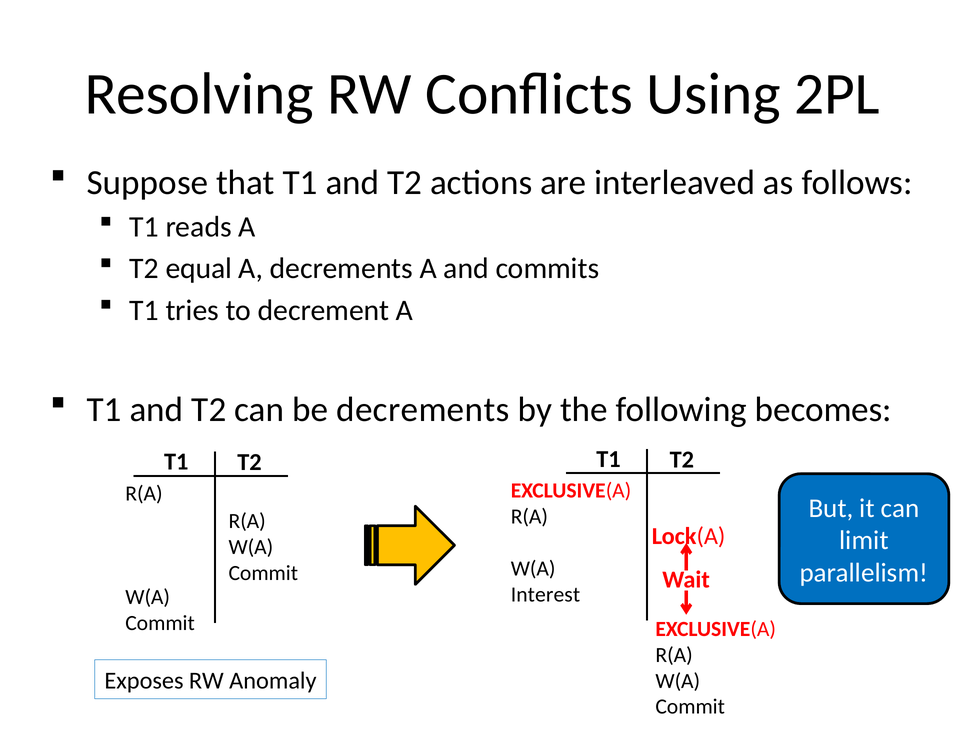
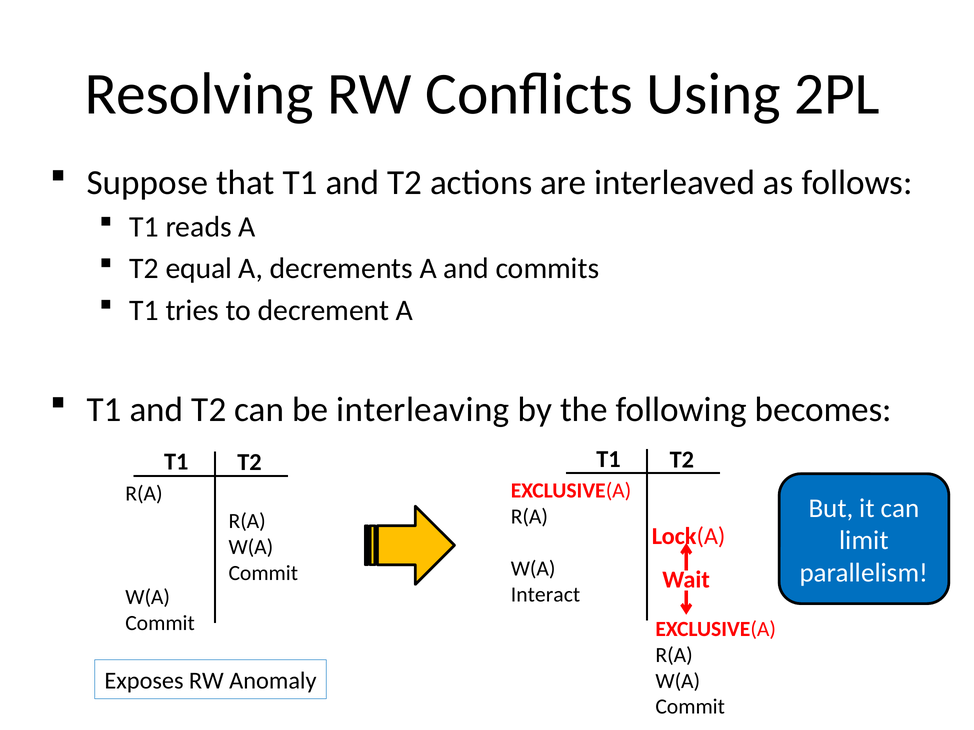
be decrements: decrements -> interleaving
Interest: Interest -> Interact
